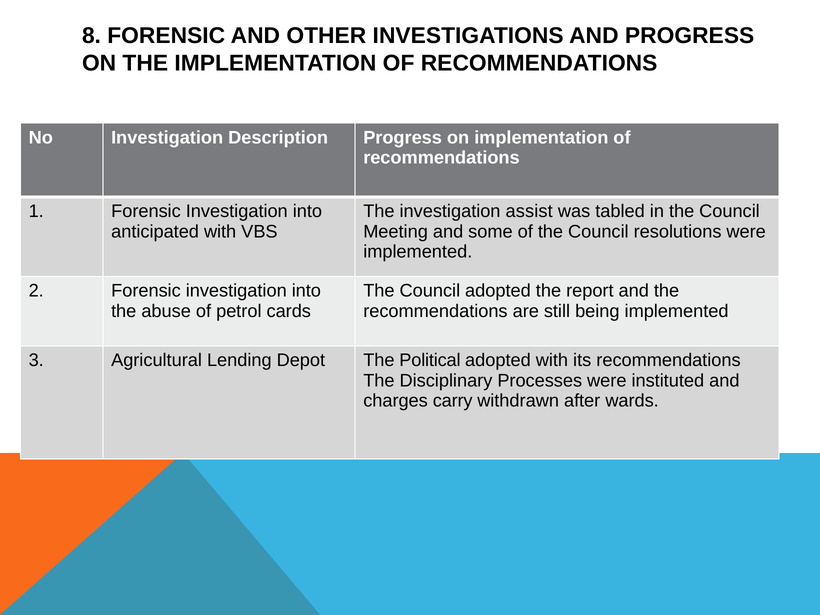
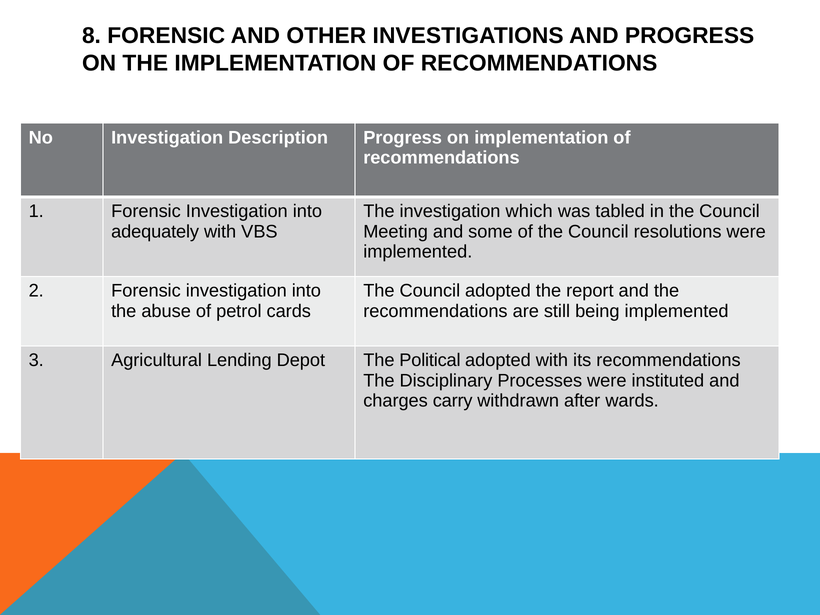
assist: assist -> which
anticipated: anticipated -> adequately
